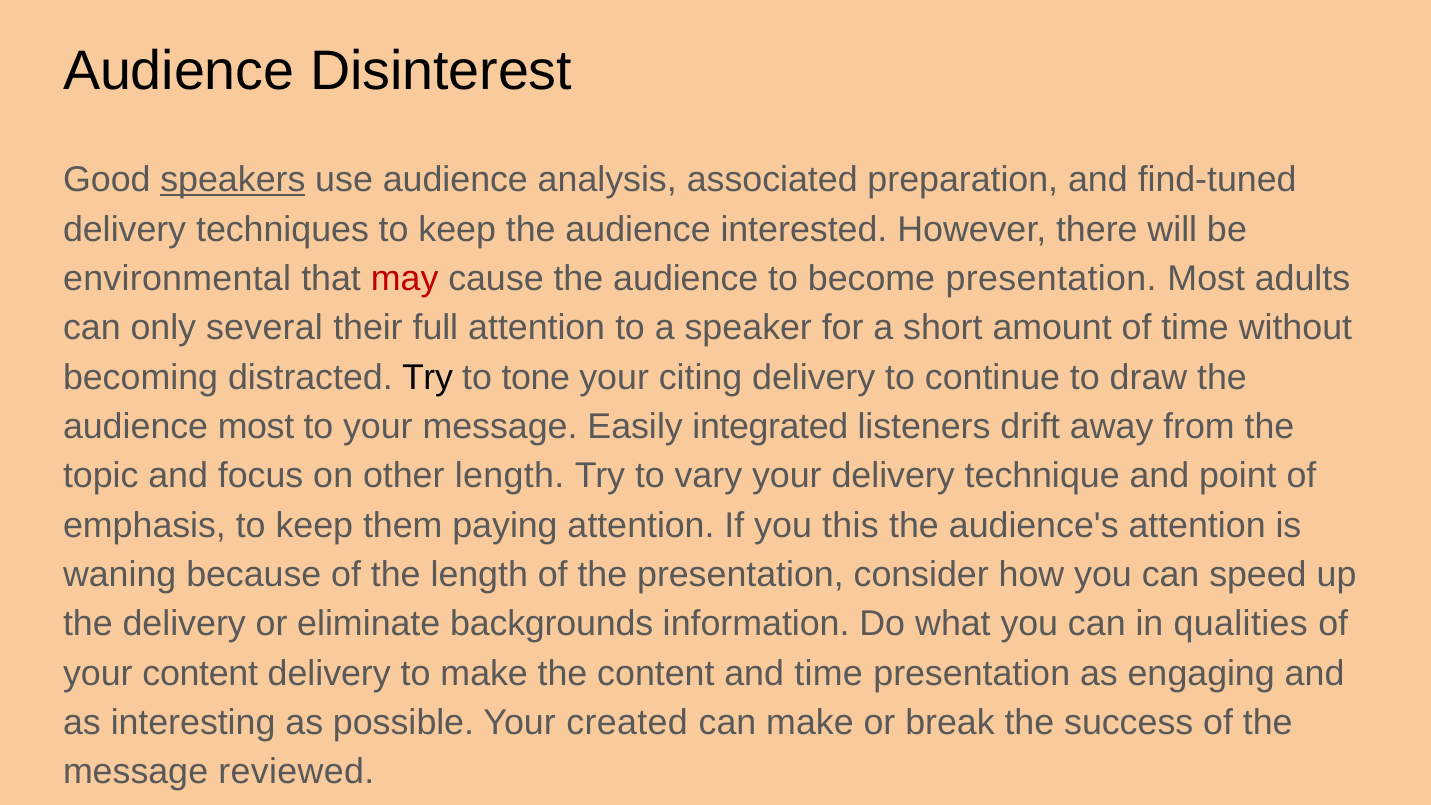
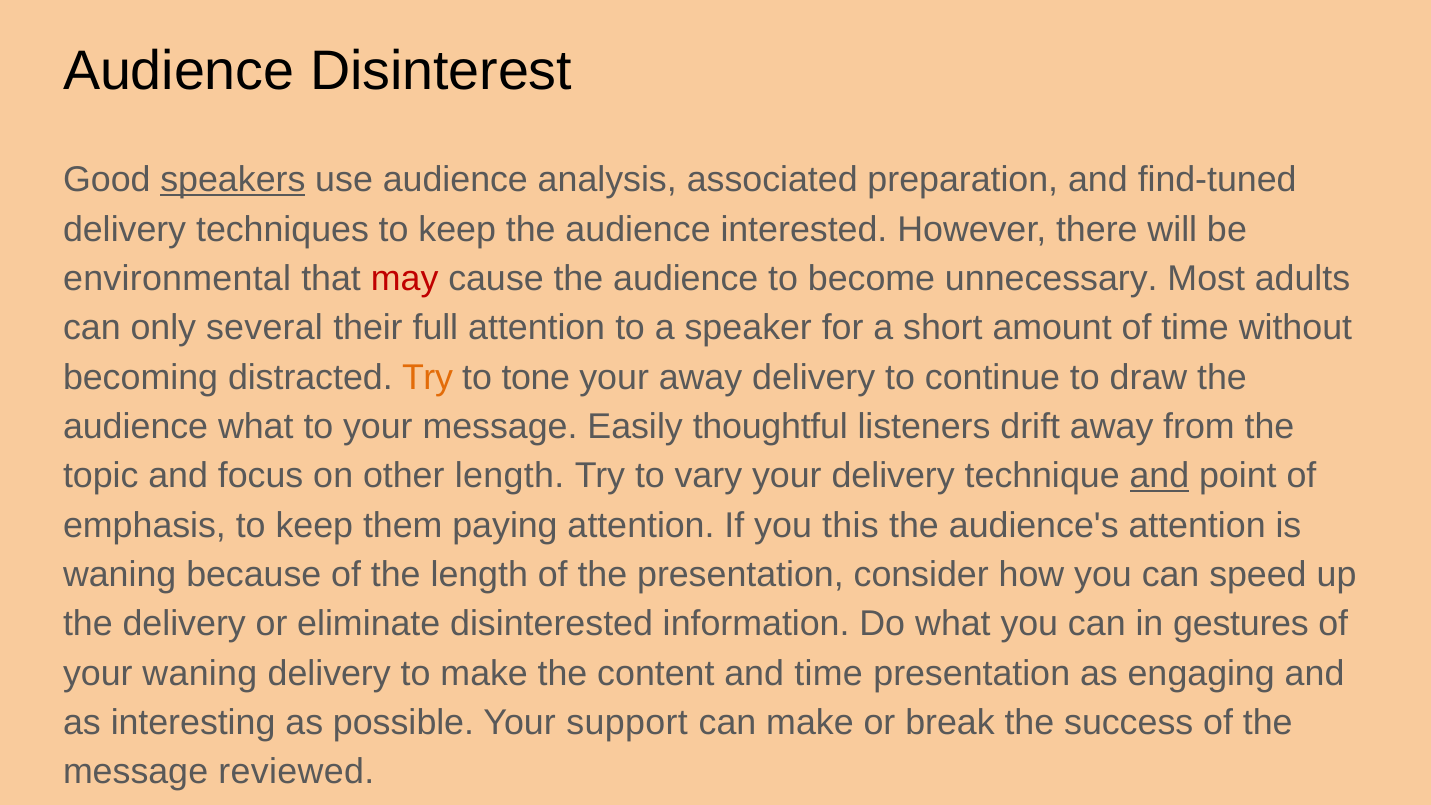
become presentation: presentation -> unnecessary
Try at (427, 377) colour: black -> orange
your citing: citing -> away
audience most: most -> what
integrated: integrated -> thoughtful
and at (1159, 476) underline: none -> present
backgrounds: backgrounds -> disinterested
qualities: qualities -> gestures
your content: content -> waning
created: created -> support
